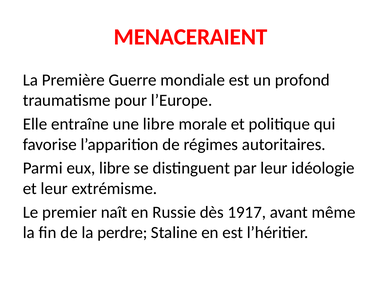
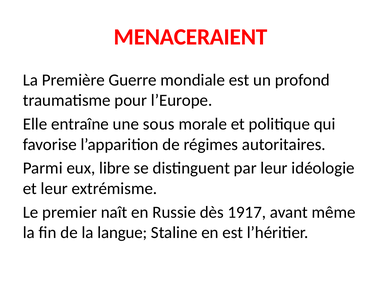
une libre: libre -> sous
perdre: perdre -> langue
